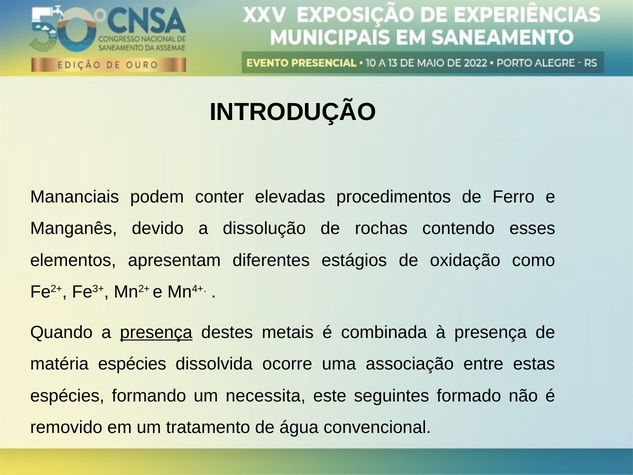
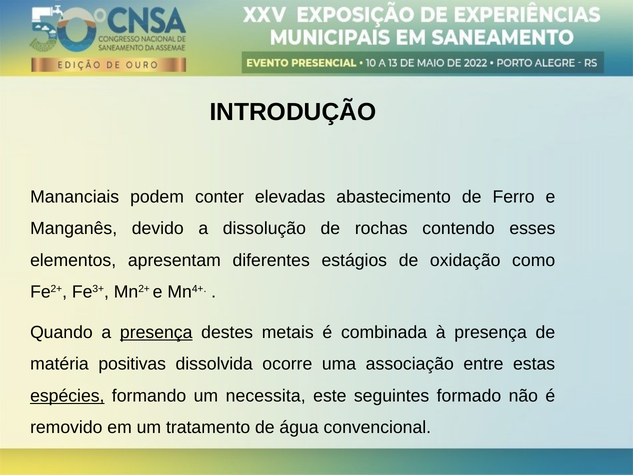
procedimentos: procedimentos -> abastecimento
matéria espécies: espécies -> positivas
espécies at (67, 396) underline: none -> present
